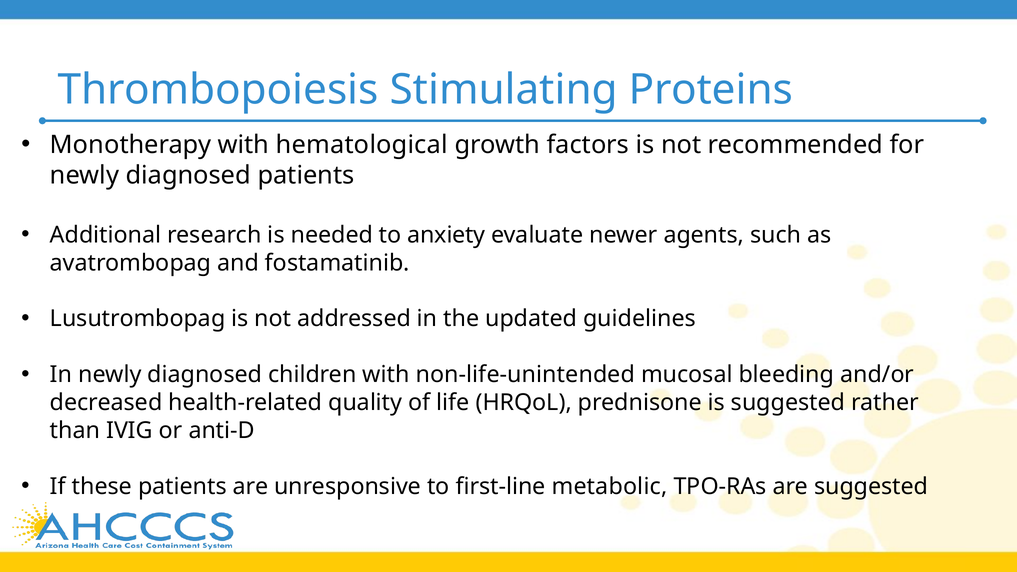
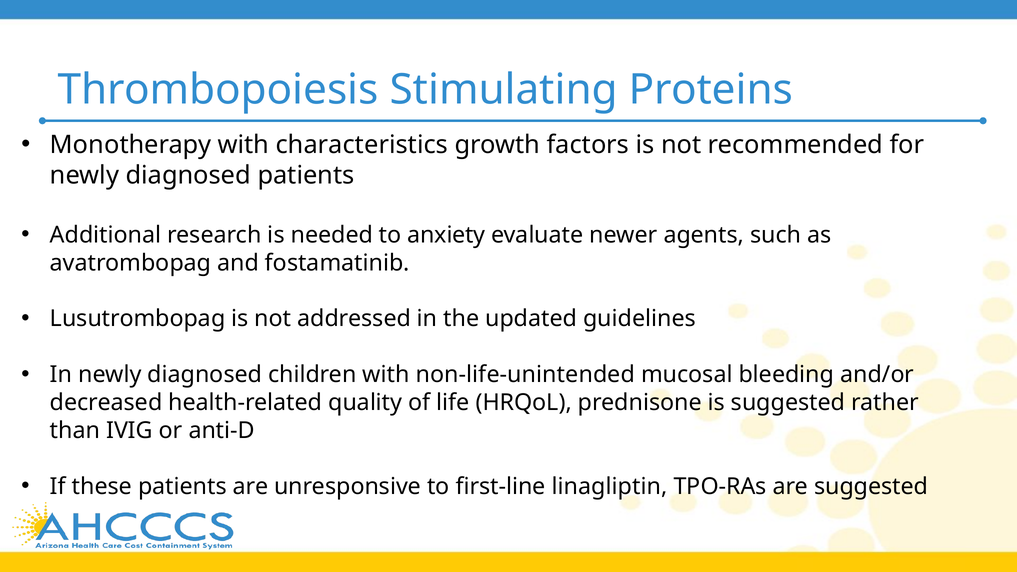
hematological: hematological -> characteristics
metabolic: metabolic -> linagliptin
